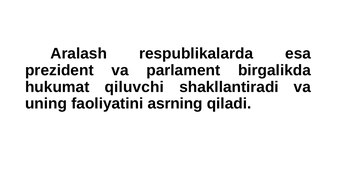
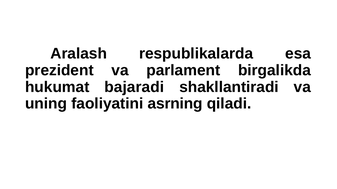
qiluvchi: qiluvchi -> bajaradi
